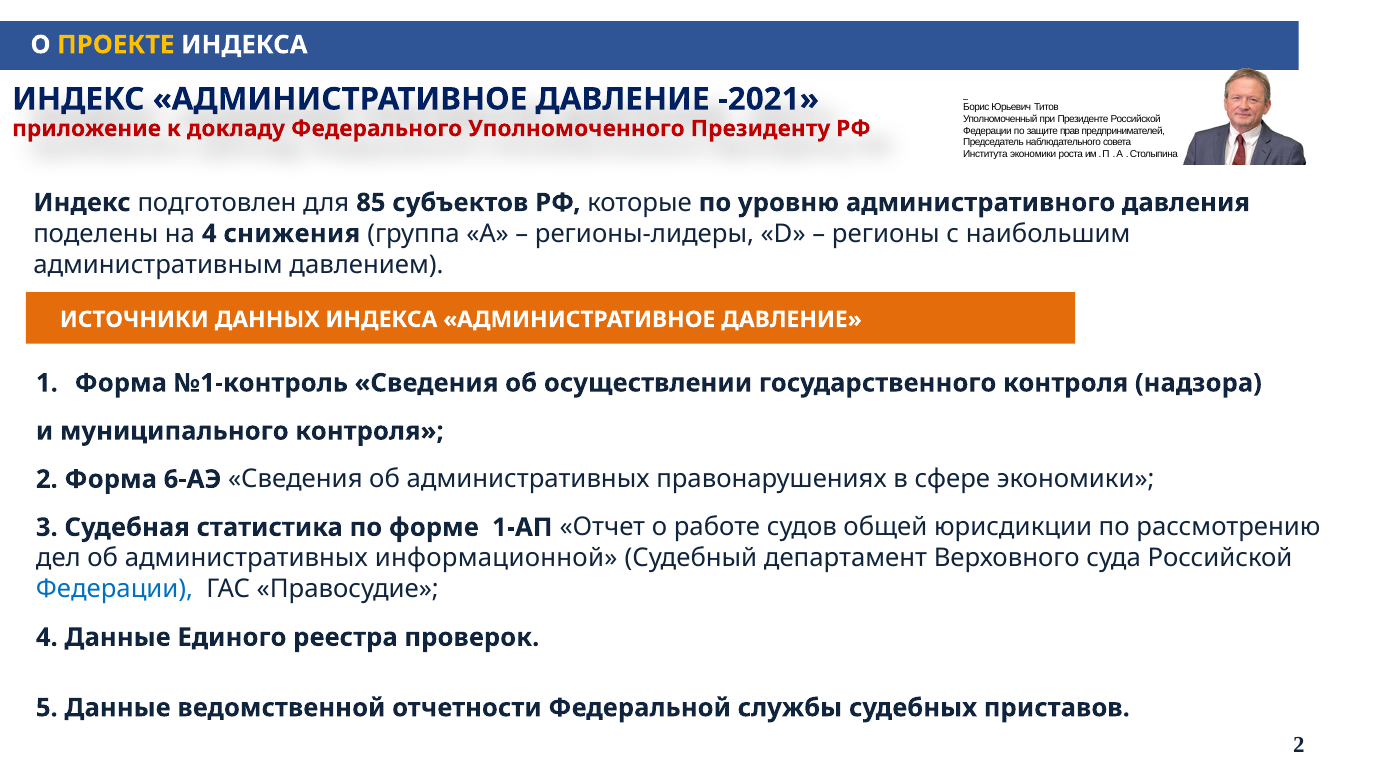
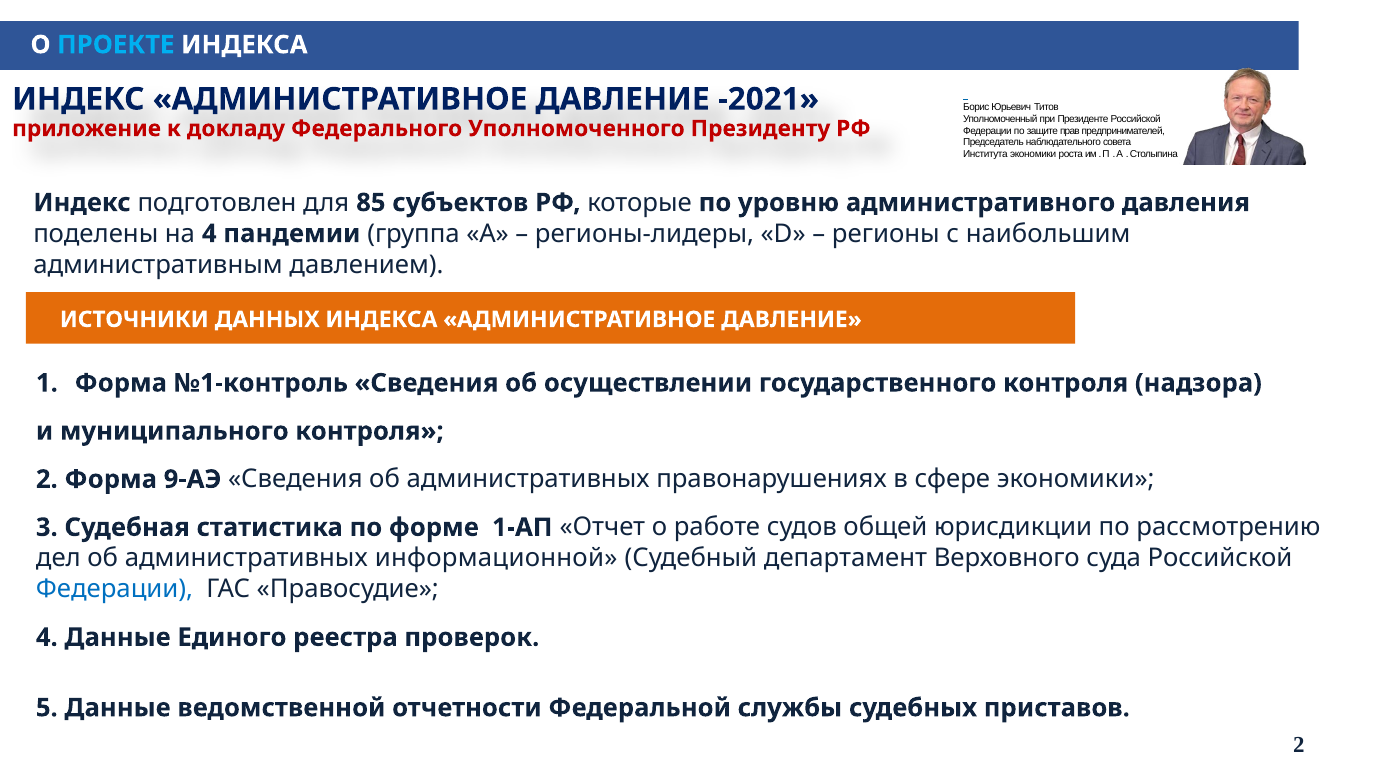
ПРОЕКТЕ colour: yellow -> light blue
снижения: снижения -> пандемии
6-АЭ: 6-АЭ -> 9-АЭ
